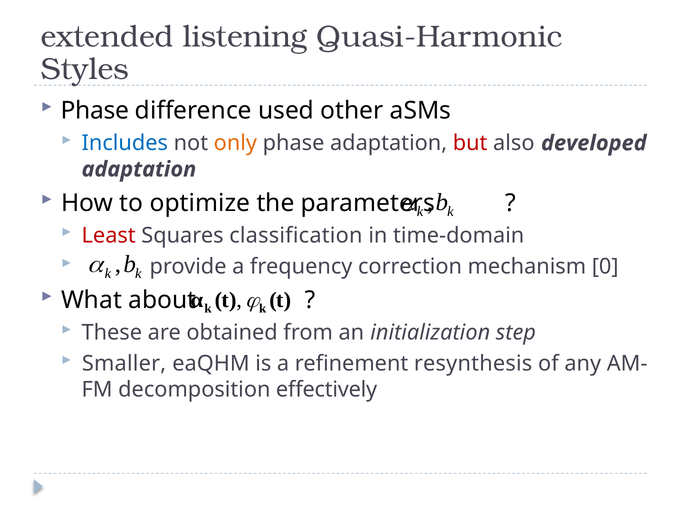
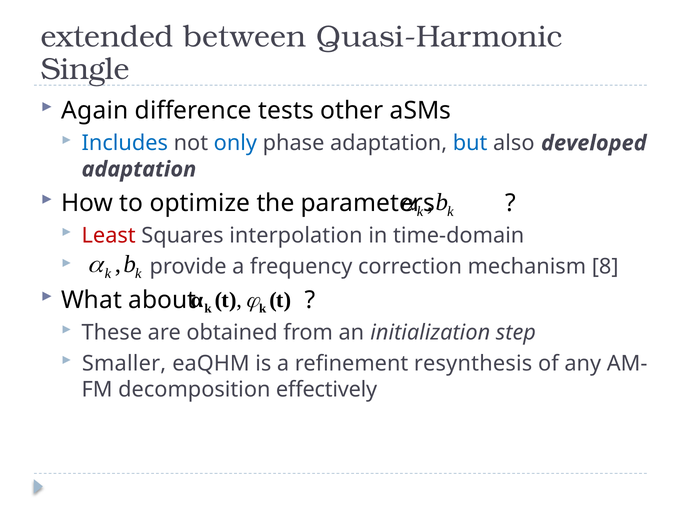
listening: listening -> between
Styles: Styles -> Single
Phase at (95, 111): Phase -> Again
used: used -> tests
only colour: orange -> blue
but colour: red -> blue
classification: classification -> interpolation
0: 0 -> 8
